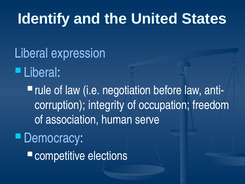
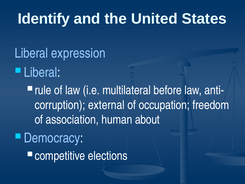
negotiation: negotiation -> multilateral
integrity: integrity -> external
serve: serve -> about
